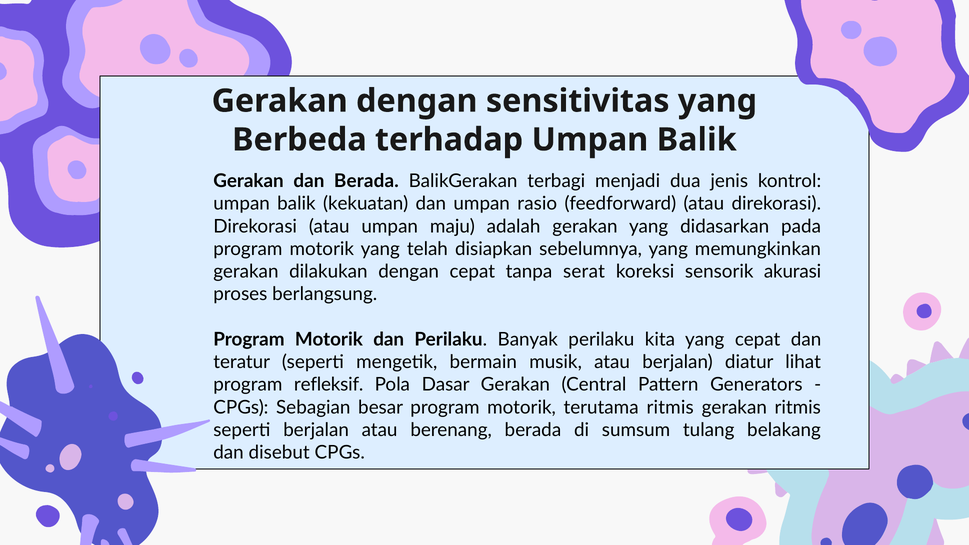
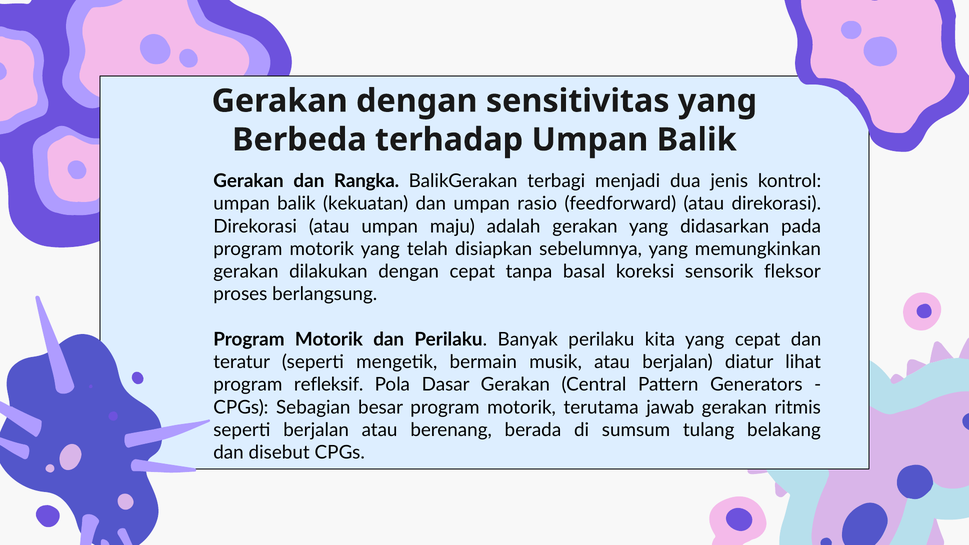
dan Berada: Berada -> Rangka
serat: serat -> basal
akurasi: akurasi -> fleksor
terutama ritmis: ritmis -> jawab
